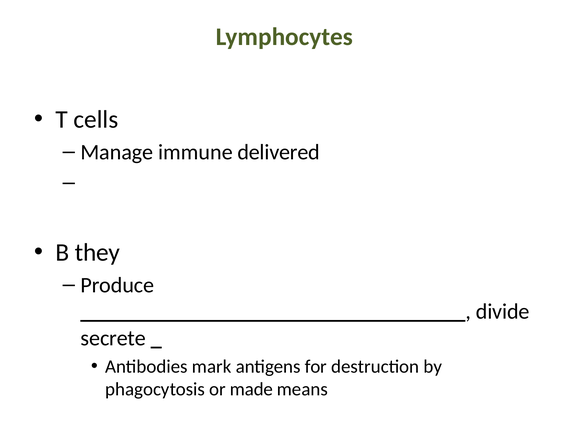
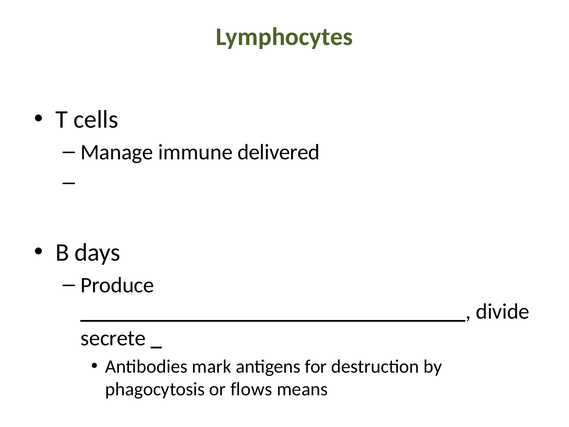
they: they -> days
made: made -> flows
